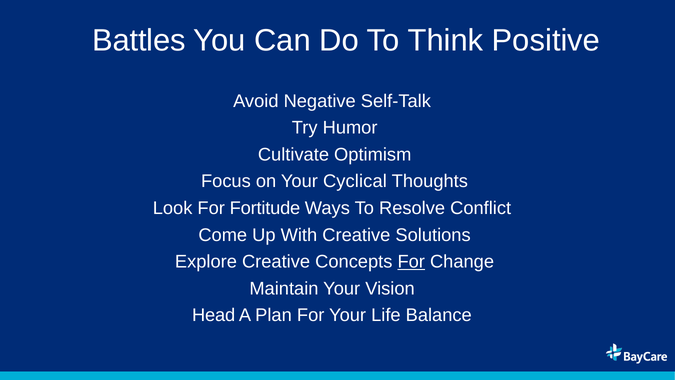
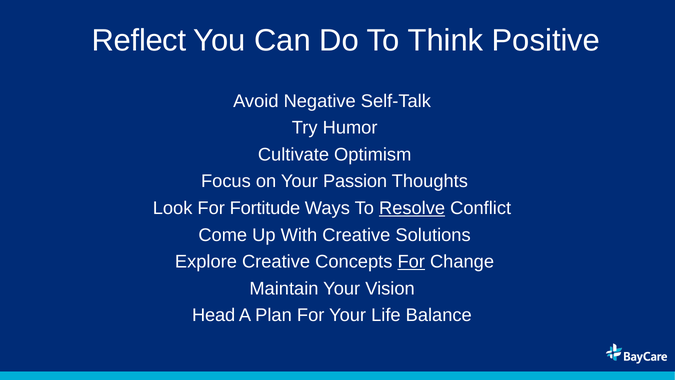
Battles: Battles -> Reflect
Cyclical: Cyclical -> Passion
Resolve underline: none -> present
